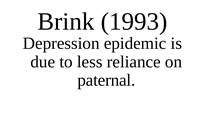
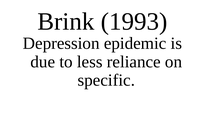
paternal: paternal -> specific
